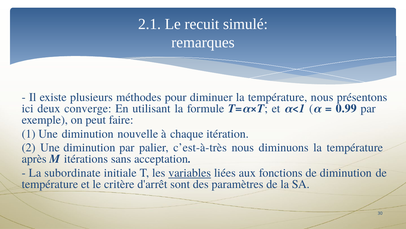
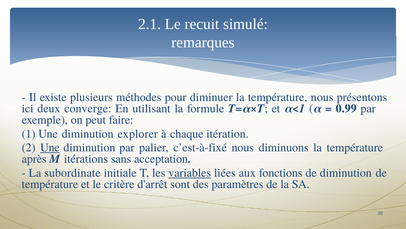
nouvelle: nouvelle -> explorer
Une at (50, 147) underline: none -> present
c’est-à-très: c’est-à-très -> c’est-à-fixé
